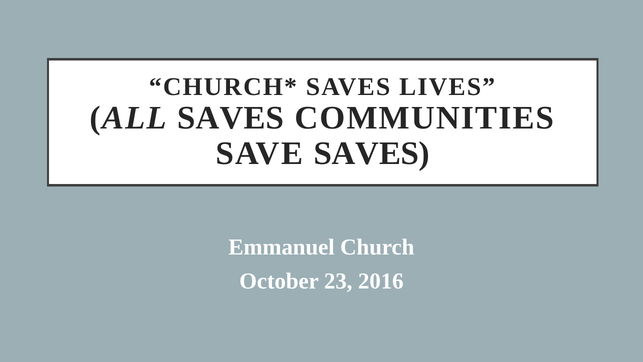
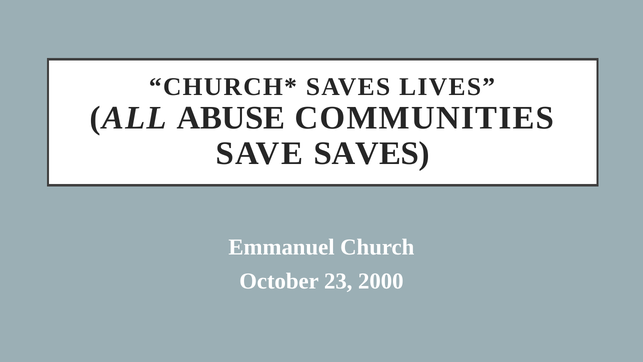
ALL SAVES: SAVES -> ABUSE
2016: 2016 -> 2000
